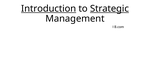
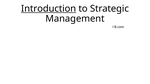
Strategic underline: present -> none
